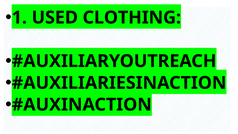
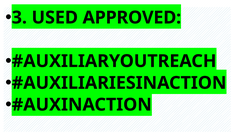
1: 1 -> 3
CLOTHING: CLOTHING -> APPROVED
